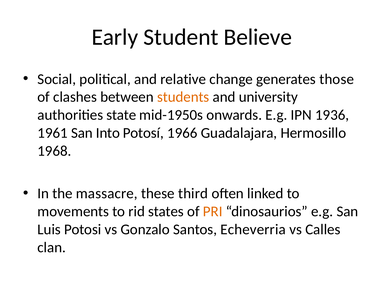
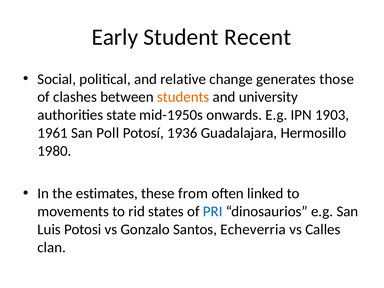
Believe: Believe -> Recent
1936: 1936 -> 1903
Into: Into -> Poll
1966: 1966 -> 1936
1968: 1968 -> 1980
massacre: massacre -> estimates
third: third -> from
PRI colour: orange -> blue
